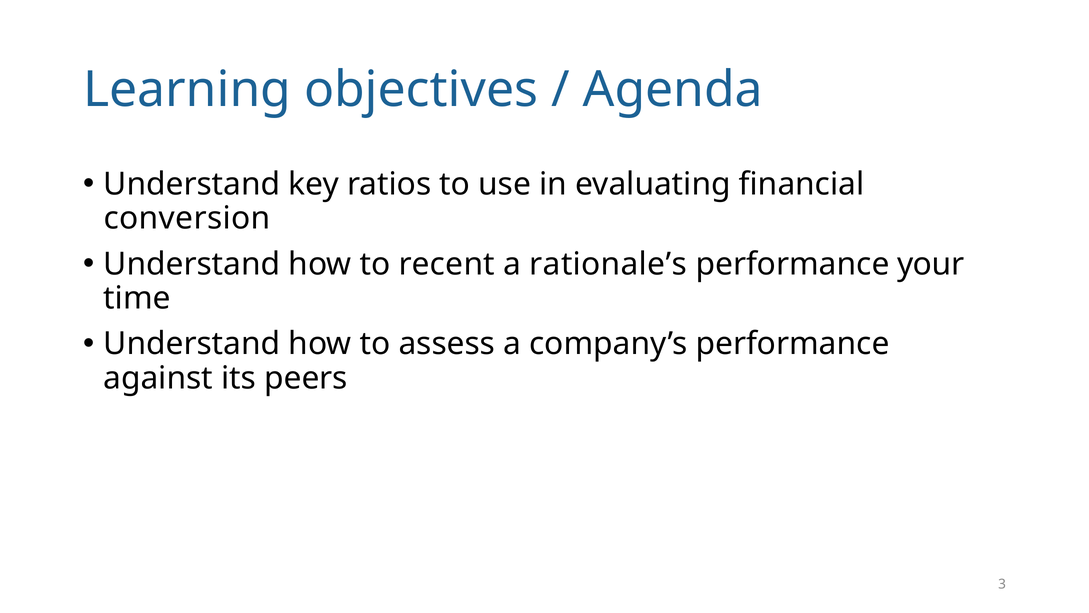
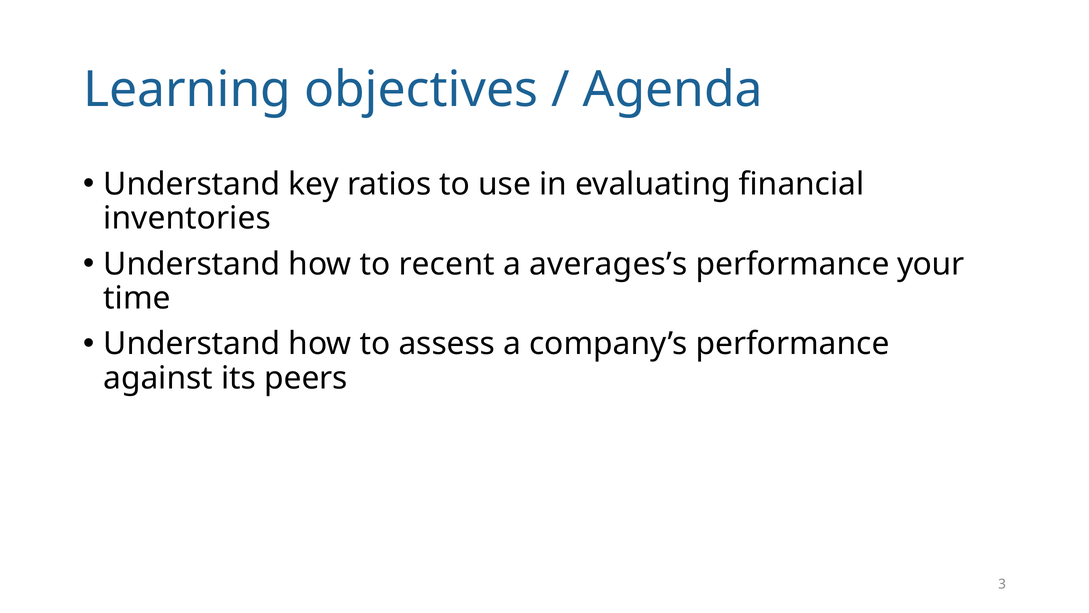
conversion: conversion -> inventories
rationale’s: rationale’s -> averages’s
